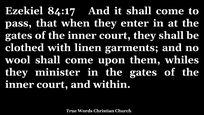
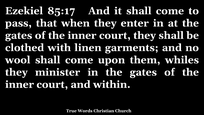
84:17: 84:17 -> 85:17
